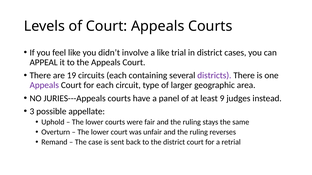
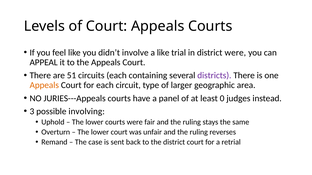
district cases: cases -> were
19: 19 -> 51
Appeals at (44, 85) colour: purple -> orange
9: 9 -> 0
appellate: appellate -> involving
